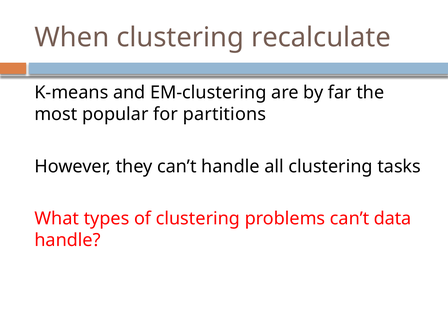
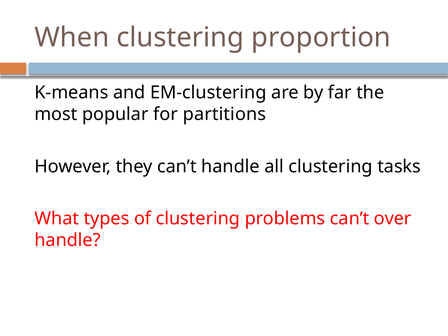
recalculate: recalculate -> proportion
data: data -> over
